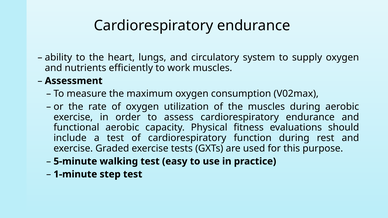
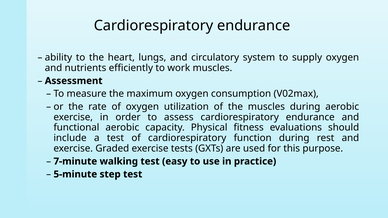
5-minute: 5-minute -> 7-minute
1-minute: 1-minute -> 5-minute
